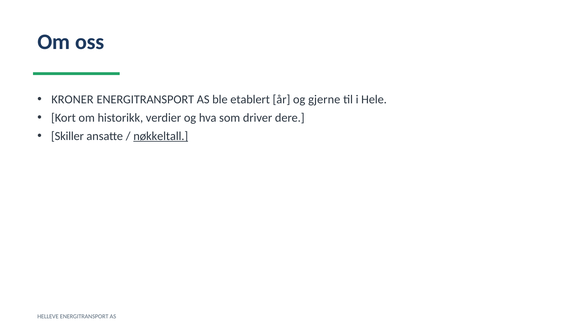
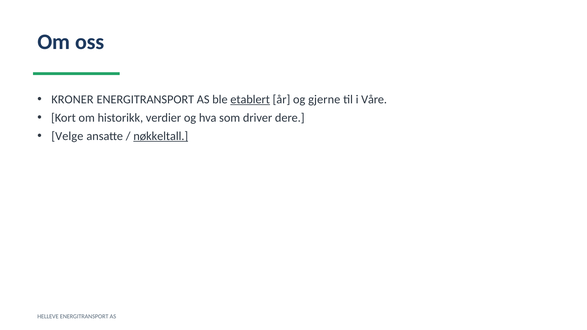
etablert underline: none -> present
Hele: Hele -> Våre
Skiller: Skiller -> Velge
